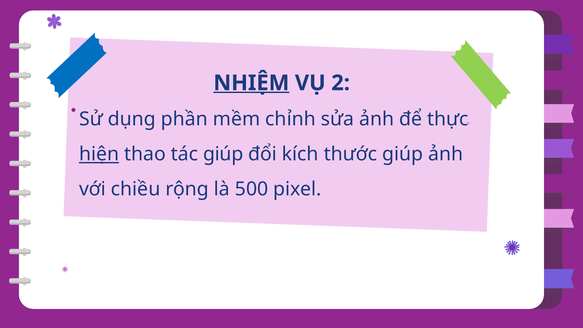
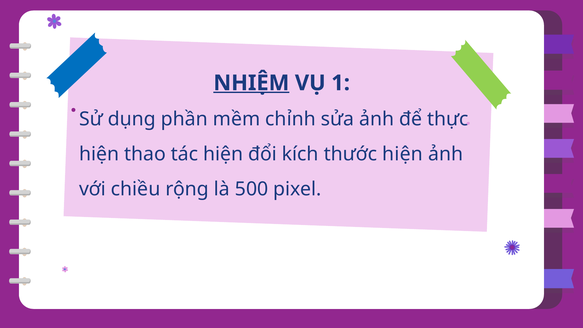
2: 2 -> 1
hiện at (99, 154) underline: present -> none
tác giúp: giúp -> hiện
thước giúp: giúp -> hiện
